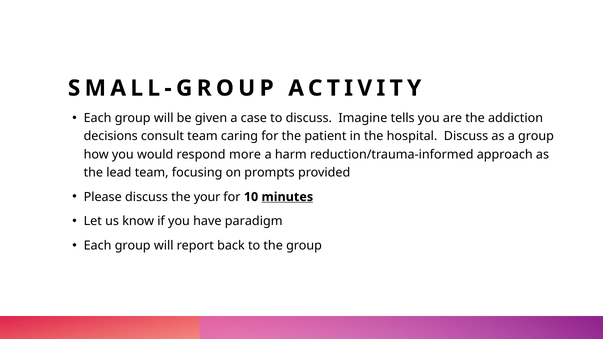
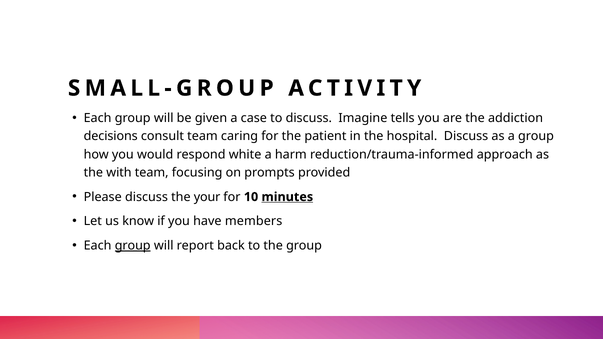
more: more -> white
lead: lead -> with
paradigm: paradigm -> members
group at (133, 246) underline: none -> present
